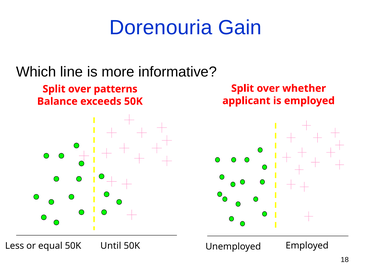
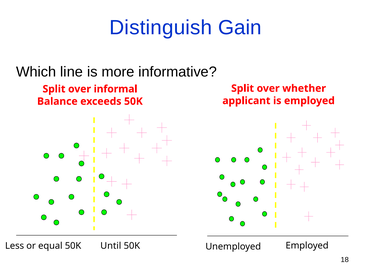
Dorenouria: Dorenouria -> Distinguish
patterns: patterns -> informal
